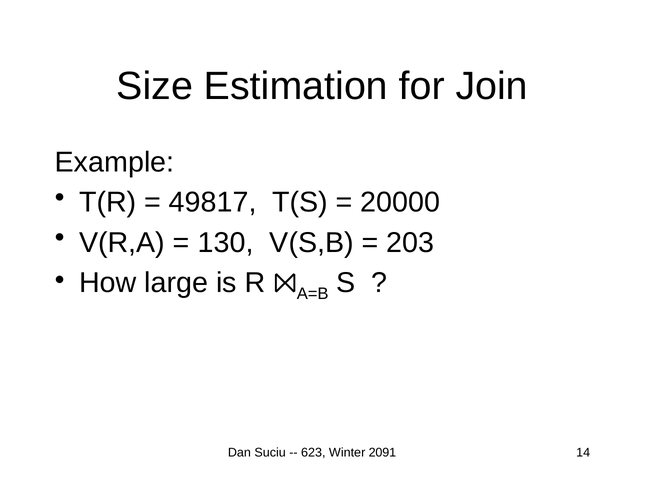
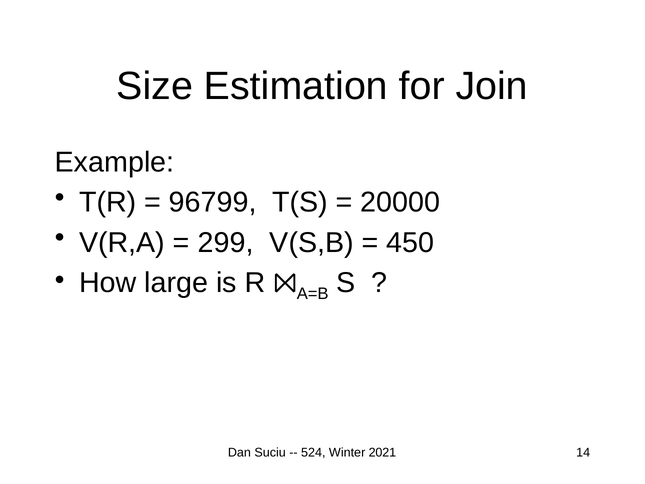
49817: 49817 -> 96799
130: 130 -> 299
203: 203 -> 450
623: 623 -> 524
2091: 2091 -> 2021
